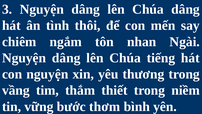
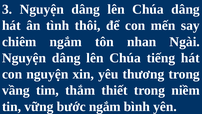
bước thơm: thơm -> ngắm
